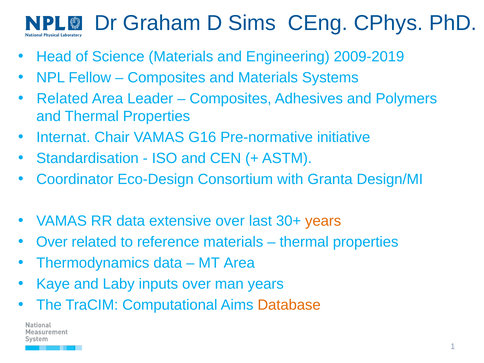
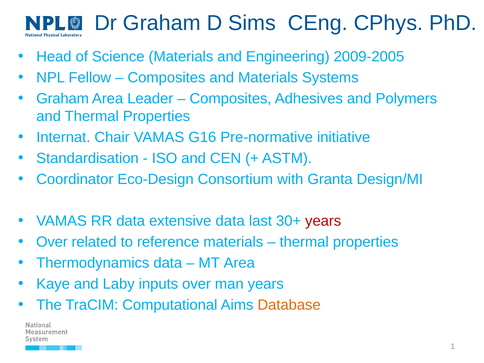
2009-2019: 2009-2019 -> 2009-2005
Related at (62, 99): Related -> Graham
extensive over: over -> data
years at (323, 221) colour: orange -> red
